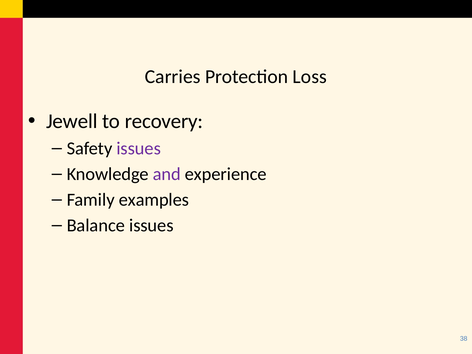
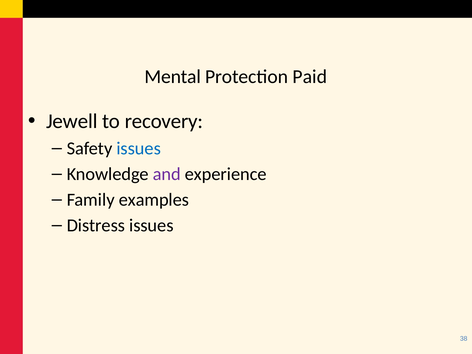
Carries: Carries -> Mental
Loss: Loss -> Paid
issues at (139, 148) colour: purple -> blue
Balance: Balance -> Distress
